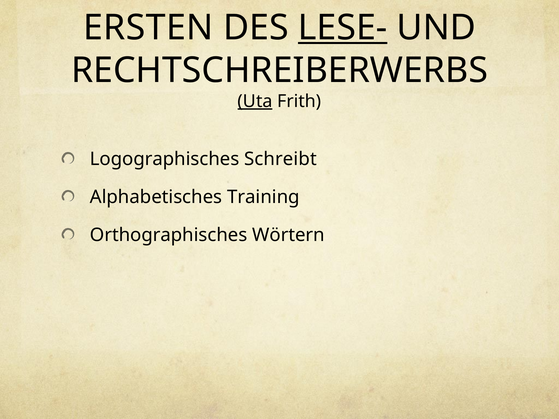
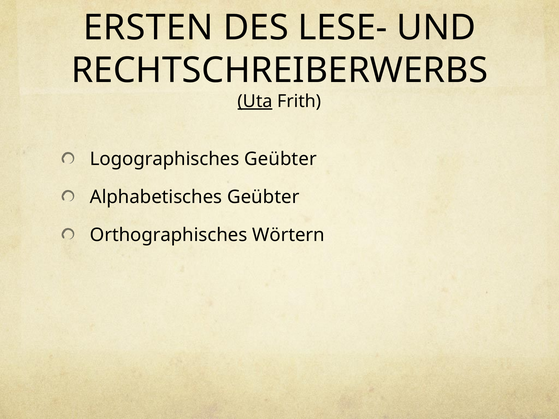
LESE- underline: present -> none
Logographisches Schreibt: Schreibt -> Geübter
Alphabetisches Training: Training -> Geübter
